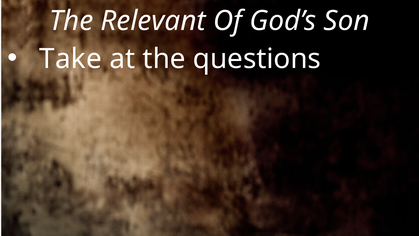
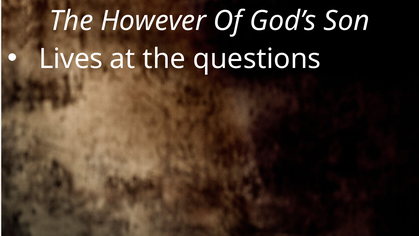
Relevant: Relevant -> However
Take: Take -> Lives
